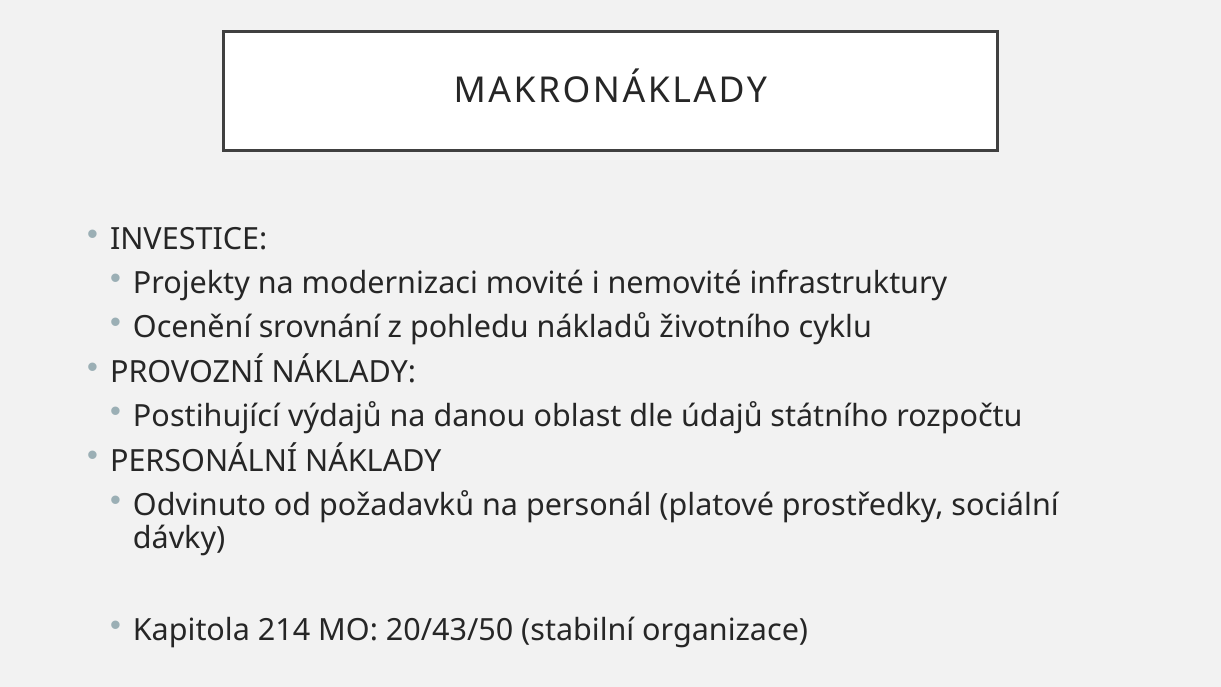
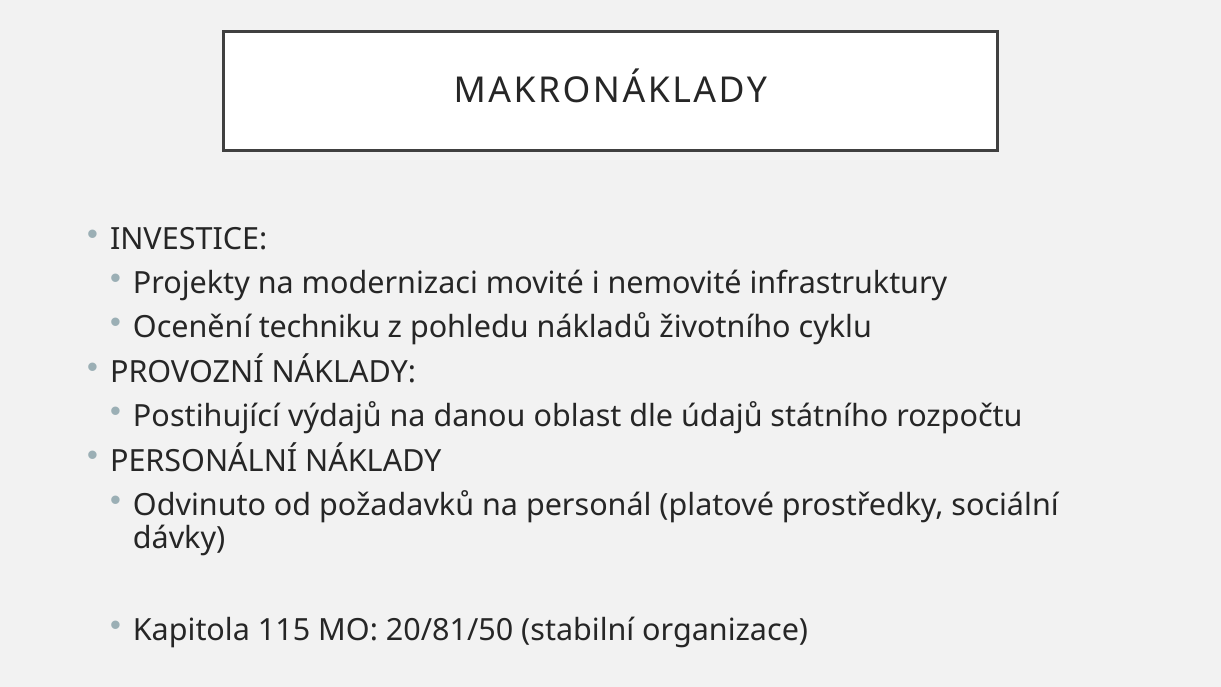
srovnání: srovnání -> techniku
214: 214 -> 115
20/43/50: 20/43/50 -> 20/81/50
